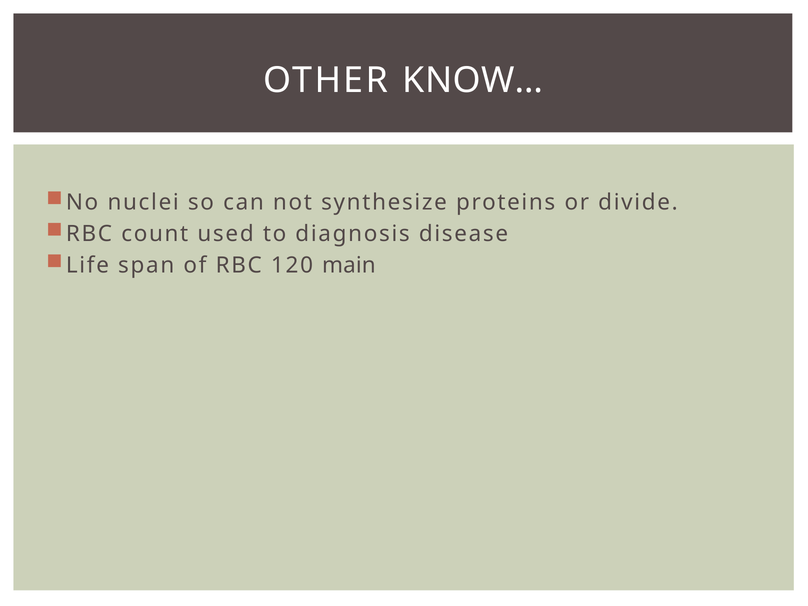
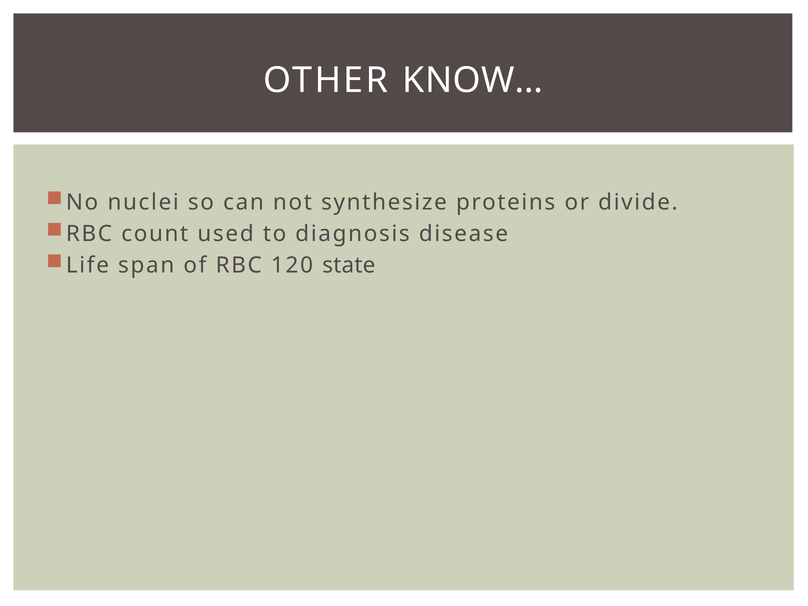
main: main -> state
